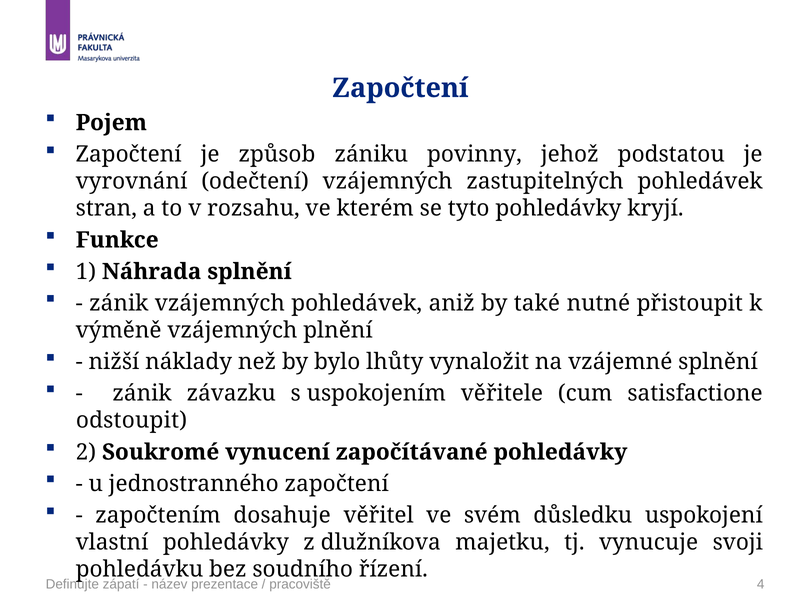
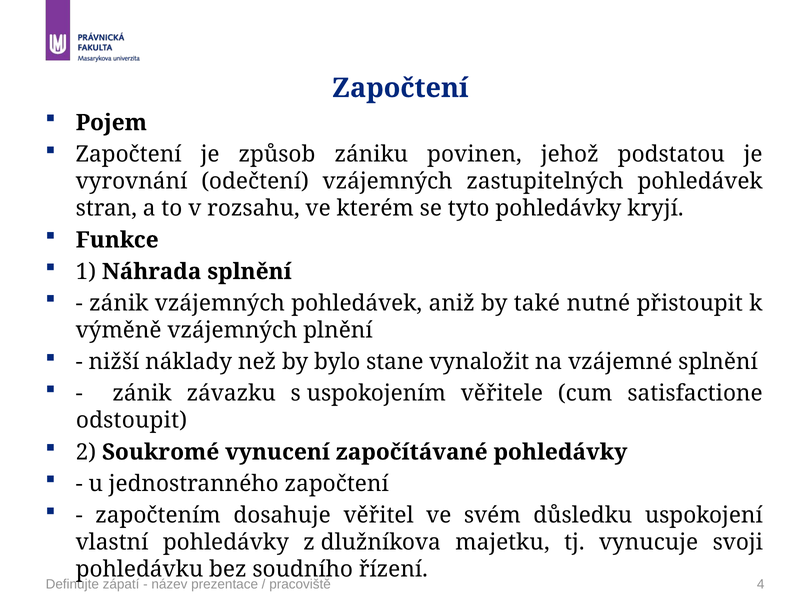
povinny: povinny -> povinen
lhůty: lhůty -> stane
